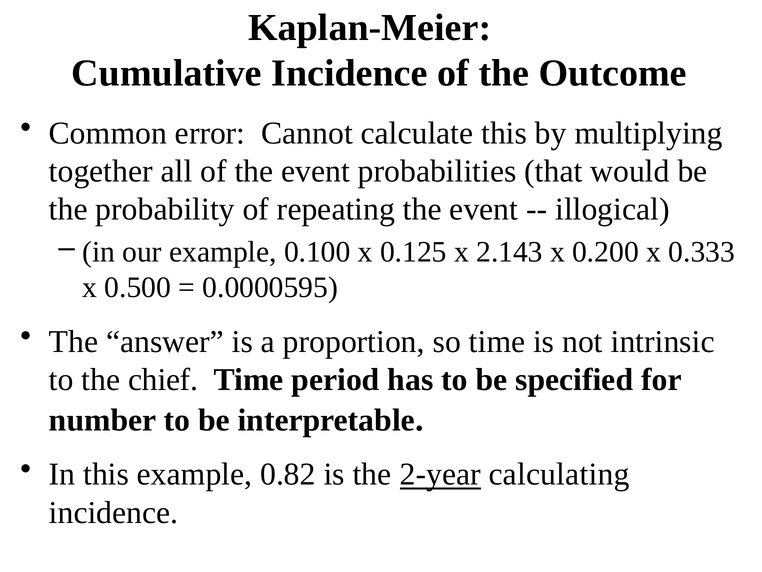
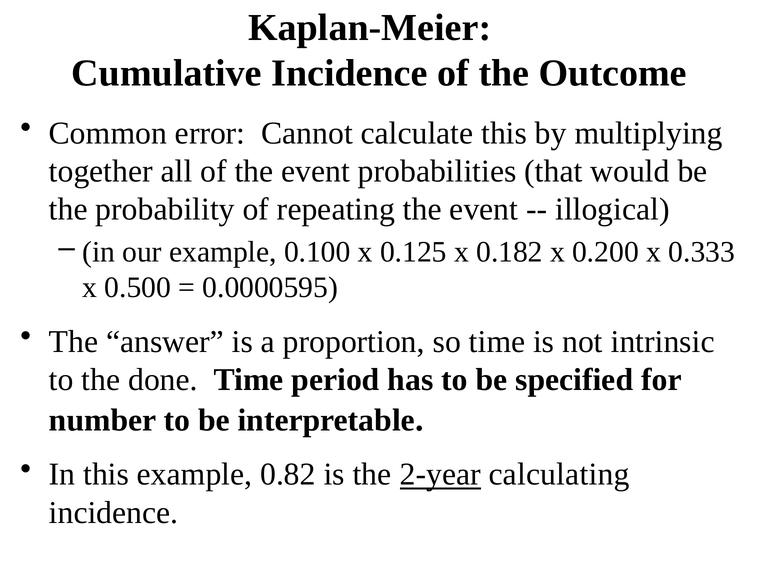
2.143: 2.143 -> 0.182
chief: chief -> done
